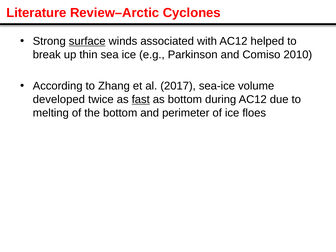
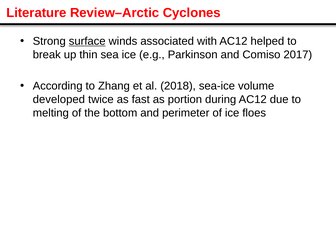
2010: 2010 -> 2017
2017: 2017 -> 2018
fast underline: present -> none
as bottom: bottom -> portion
